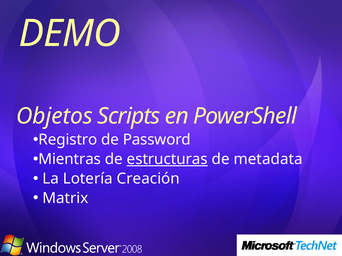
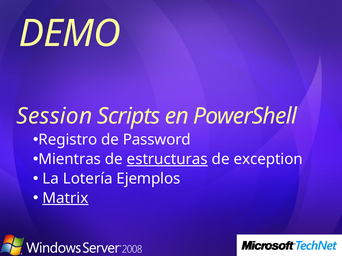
Objetos: Objetos -> Session
metadata: metadata -> exception
Creación: Creación -> Ejemplos
Matrix underline: none -> present
